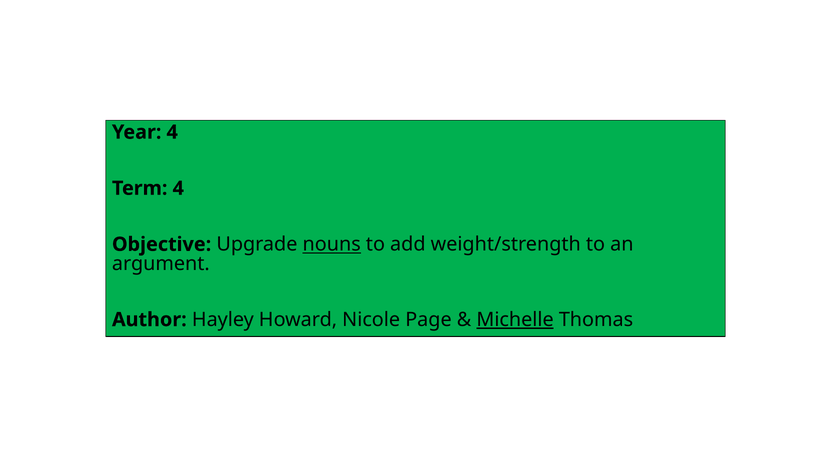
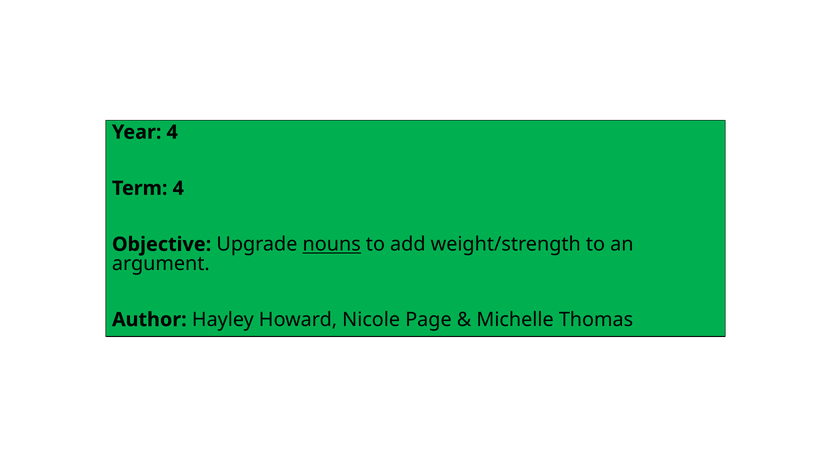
Michelle underline: present -> none
